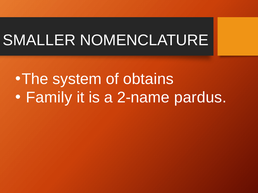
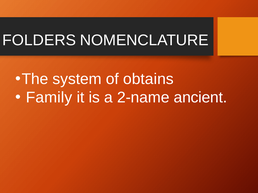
SMALLER: SMALLER -> FOLDERS
pardus: pardus -> ancient
